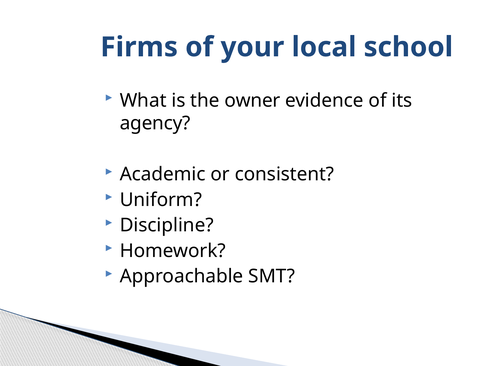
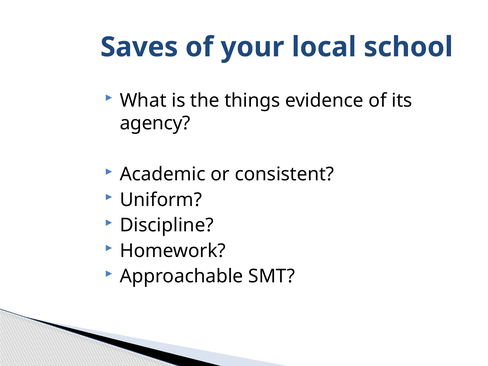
Firms: Firms -> Saves
owner: owner -> things
